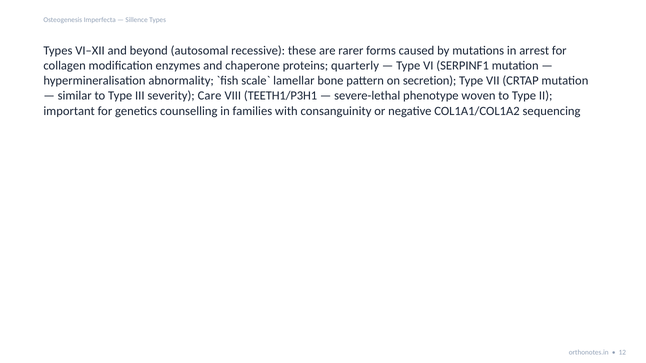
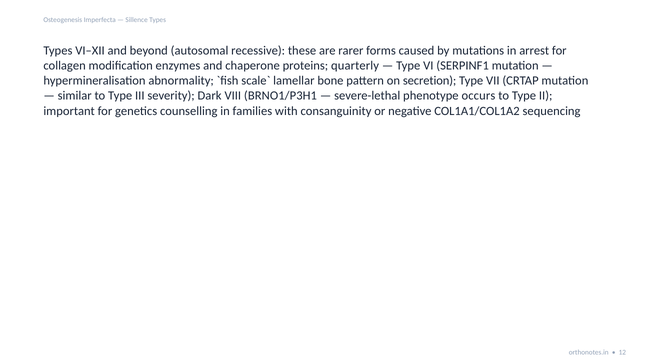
Care: Care -> Dark
TEETH1/P3H1: TEETH1/P3H1 -> BRNO1/P3H1
woven: woven -> occurs
